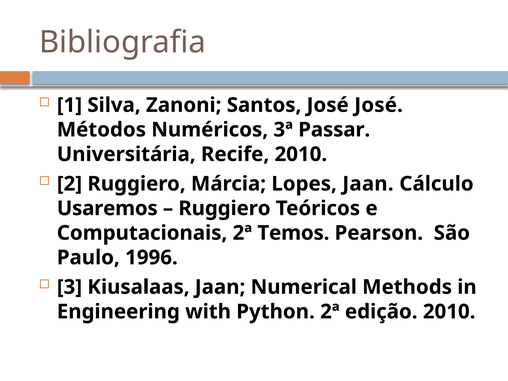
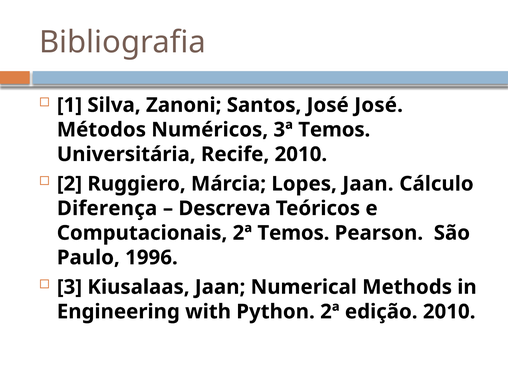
3ª Passar: Passar -> Temos
Usaremos: Usaremos -> Diferença
Ruggiero at (224, 208): Ruggiero -> Descreva
